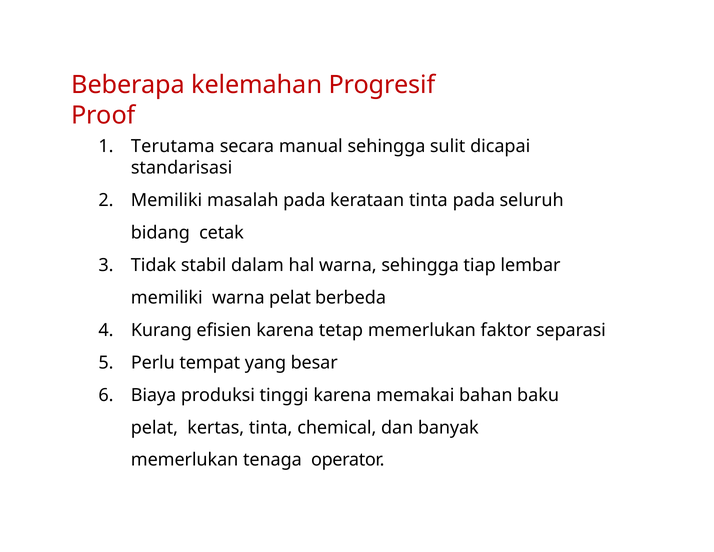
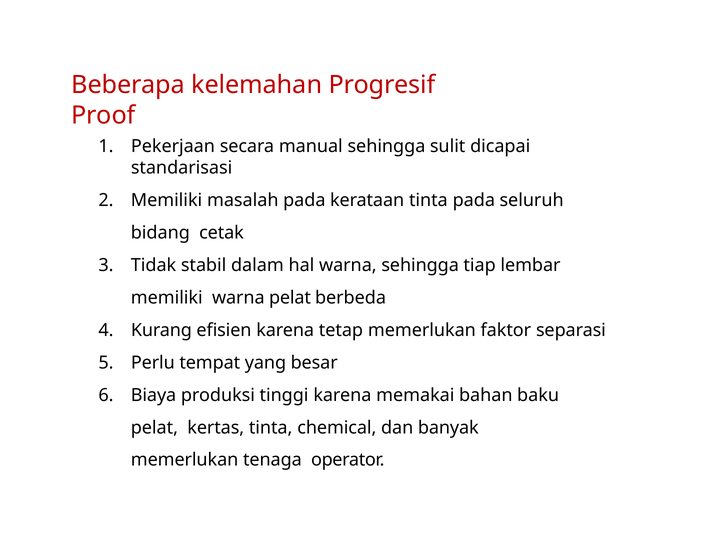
Terutama: Terutama -> Pekerjaan
